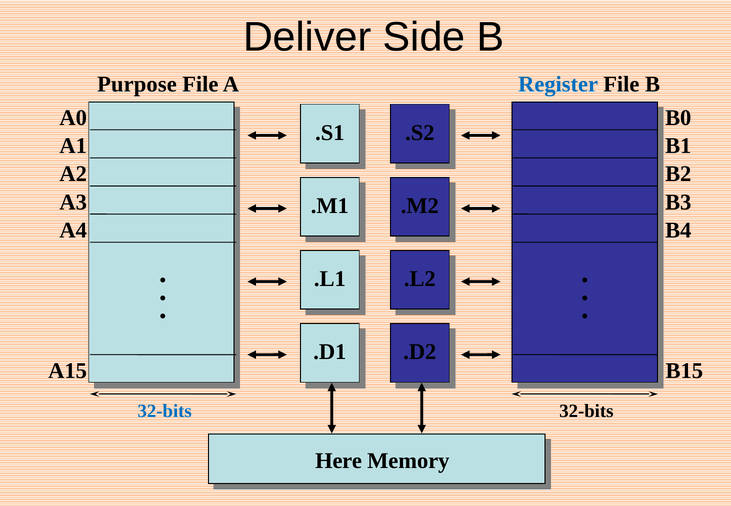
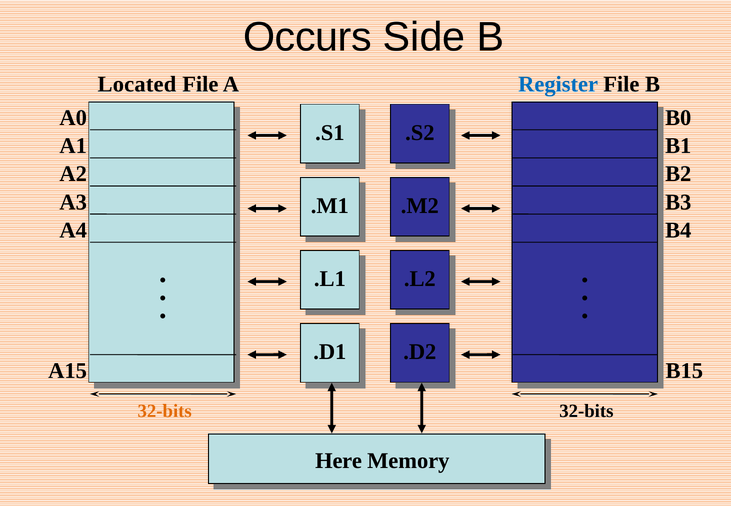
Deliver: Deliver -> Occurs
Purpose: Purpose -> Located
32-bits at (165, 411) colour: blue -> orange
